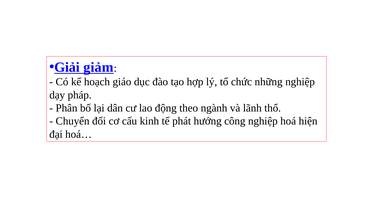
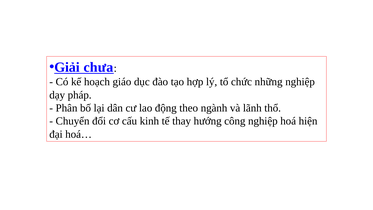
giảm: giảm -> chưa
phát: phát -> thay
